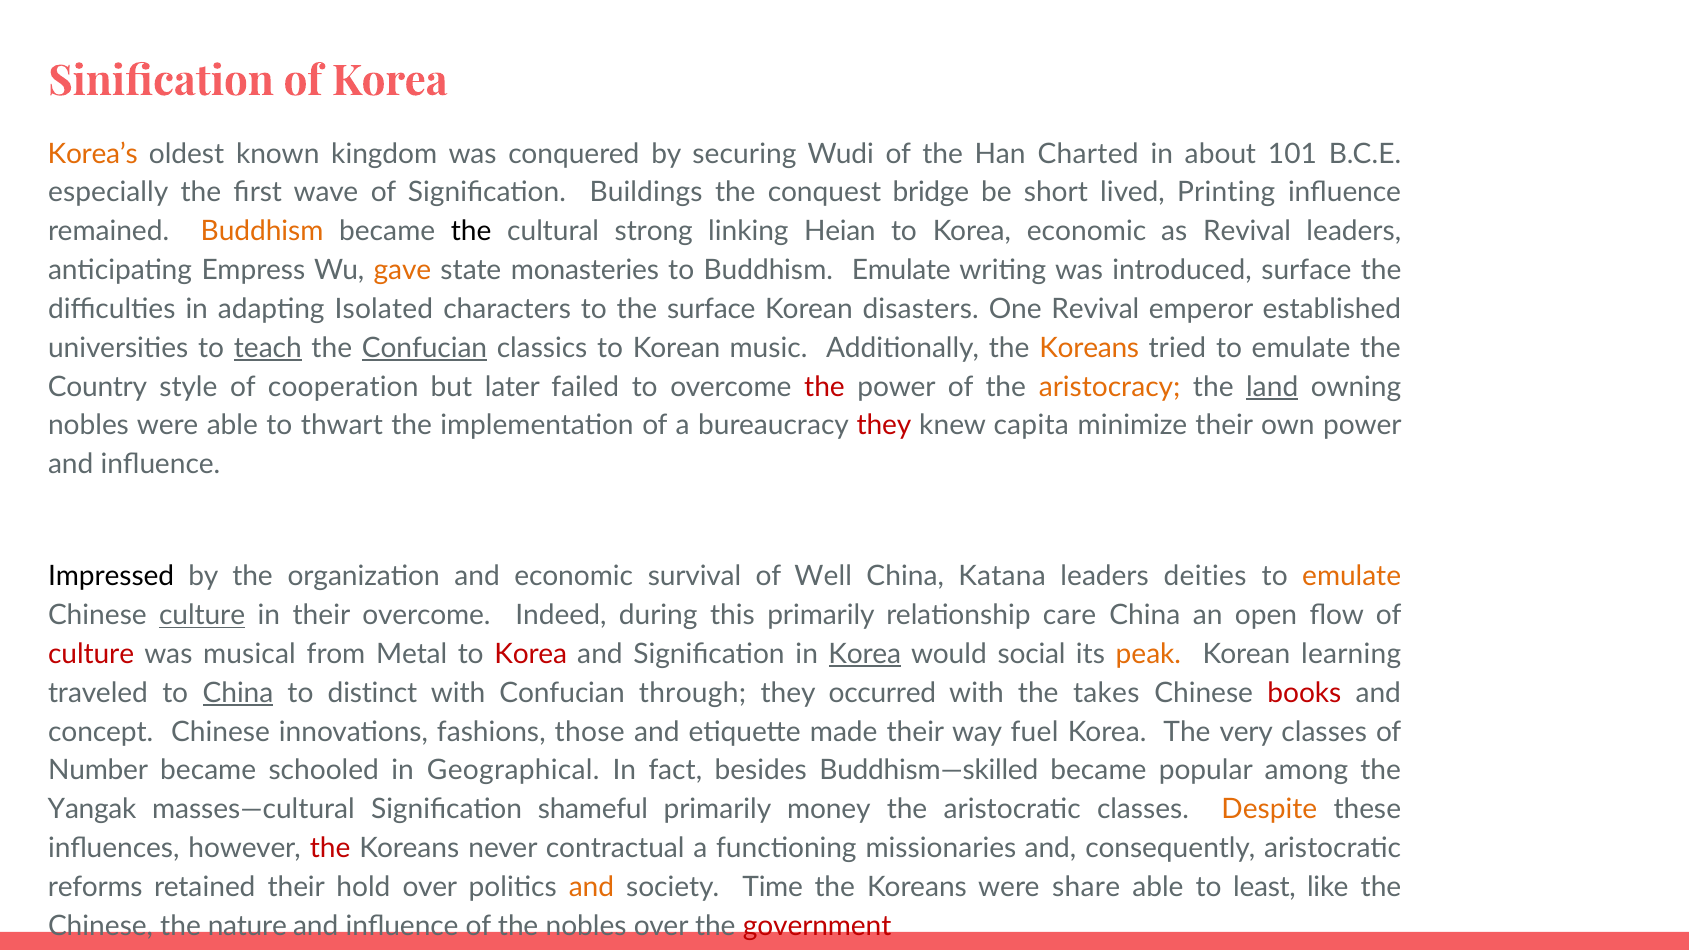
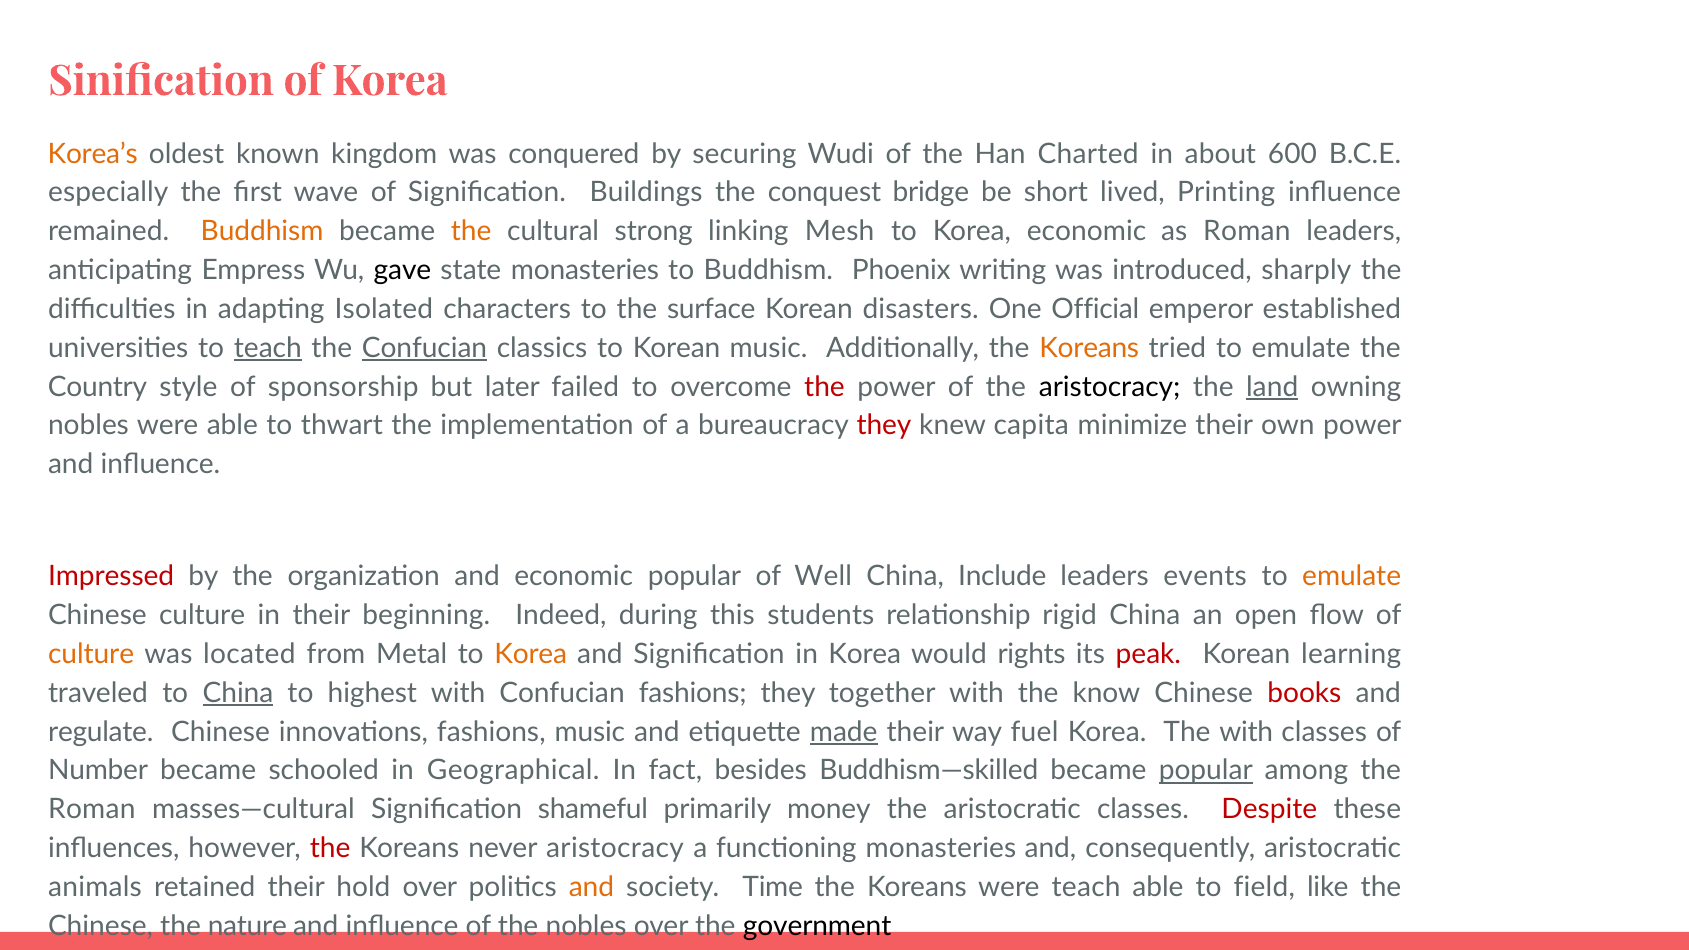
101: 101 -> 600
the at (471, 232) colour: black -> orange
Heian: Heian -> Mesh
as Revival: Revival -> Roman
gave colour: orange -> black
Buddhism Emulate: Emulate -> Phoenix
introduced surface: surface -> sharply
One Revival: Revival -> Official
cooperation: cooperation -> sponsorship
aristocracy at (1110, 387) colour: orange -> black
Impressed colour: black -> red
economic survival: survival -> popular
Katana: Katana -> Include
deities: deities -> events
culture at (202, 615) underline: present -> none
their overcome: overcome -> beginning
this primarily: primarily -> students
care: care -> rigid
culture at (91, 654) colour: red -> orange
musical: musical -> located
Korea at (531, 654) colour: red -> orange
Korea at (865, 654) underline: present -> none
social: social -> rights
peak colour: orange -> red
distinct: distinct -> highest
Confucian through: through -> fashions
occurred: occurred -> together
takes: takes -> know
concept: concept -> regulate
fashions those: those -> music
made underline: none -> present
The very: very -> with
popular at (1206, 771) underline: none -> present
Yangak at (92, 809): Yangak -> Roman
Despite colour: orange -> red
never contractual: contractual -> aristocracy
functioning missionaries: missionaries -> monasteries
reforms: reforms -> animals
were share: share -> teach
least: least -> field
government colour: red -> black
